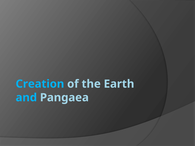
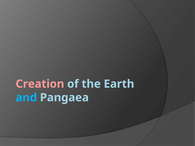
Creation colour: light blue -> pink
